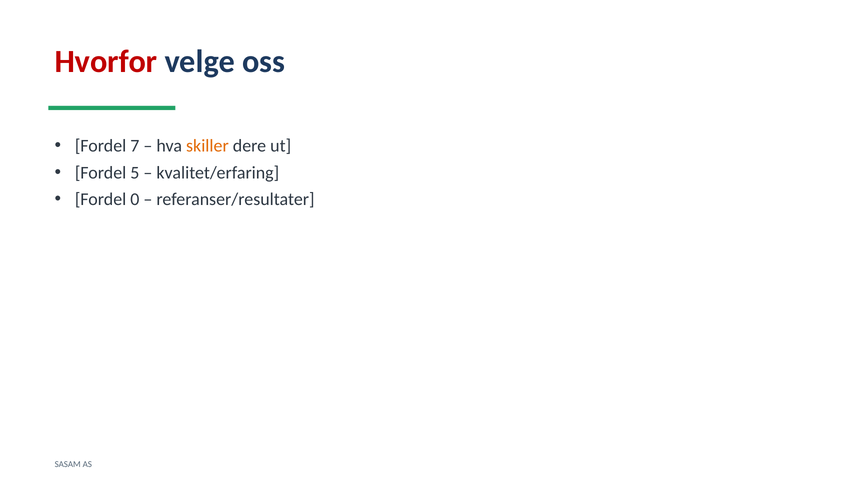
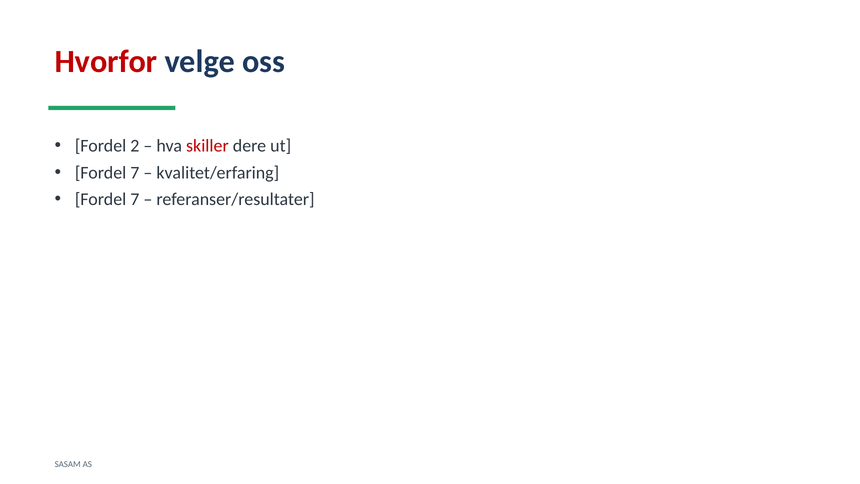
7: 7 -> 2
skiller colour: orange -> red
5 at (135, 173): 5 -> 7
0 at (135, 199): 0 -> 7
